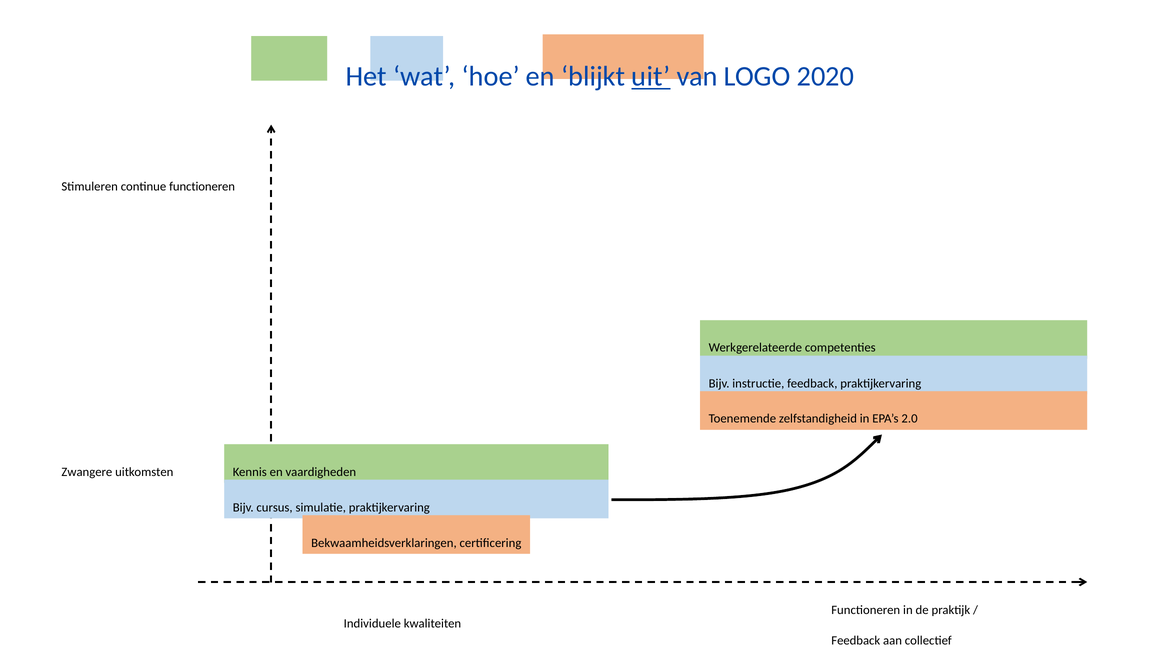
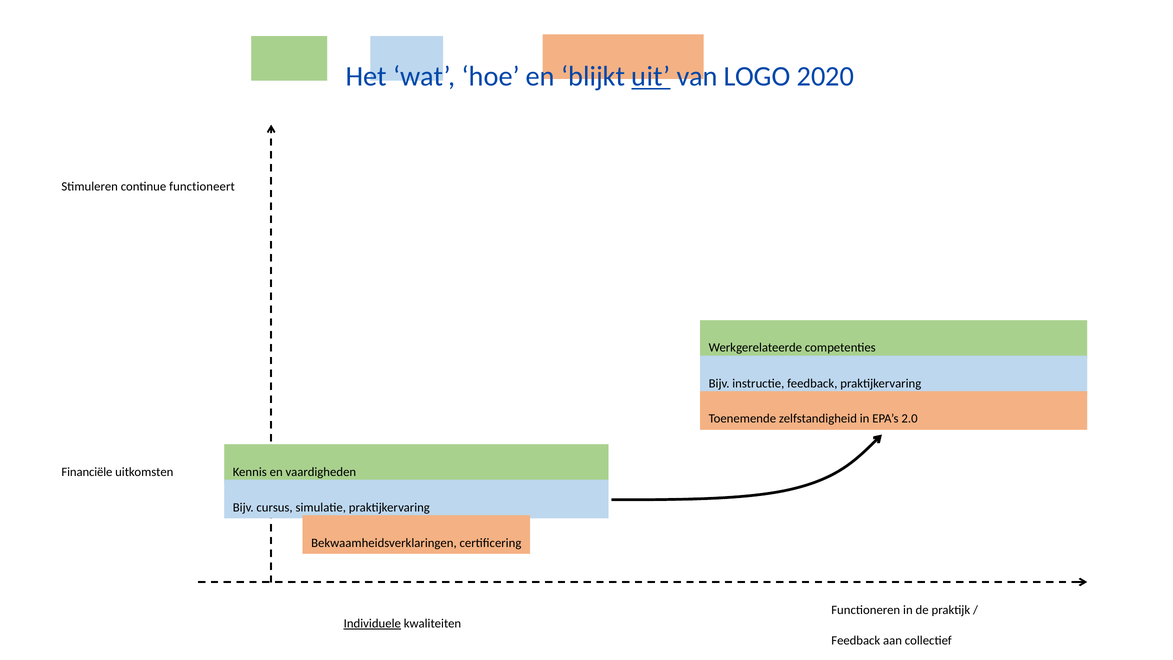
continue functioneren: functioneren -> functioneert
Zwangere: Zwangere -> Financiële
Individuele underline: none -> present
